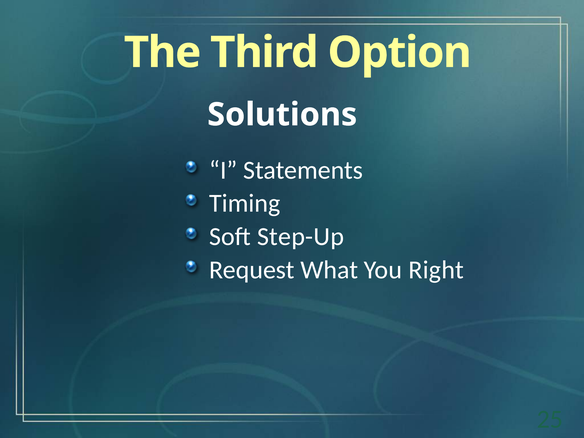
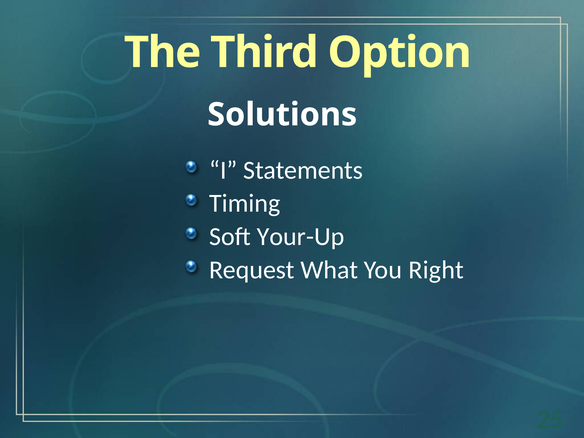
Step-Up: Step-Up -> Your-Up
